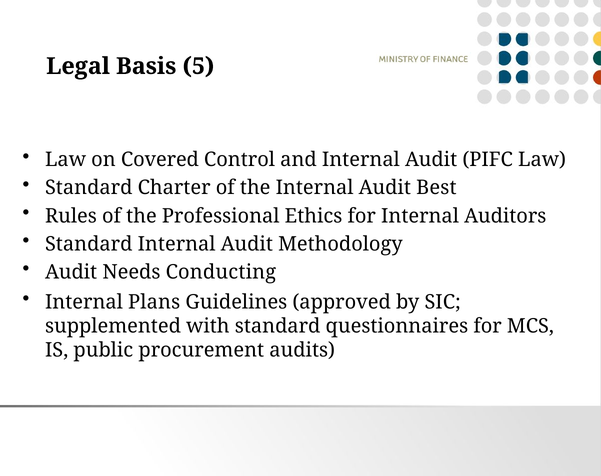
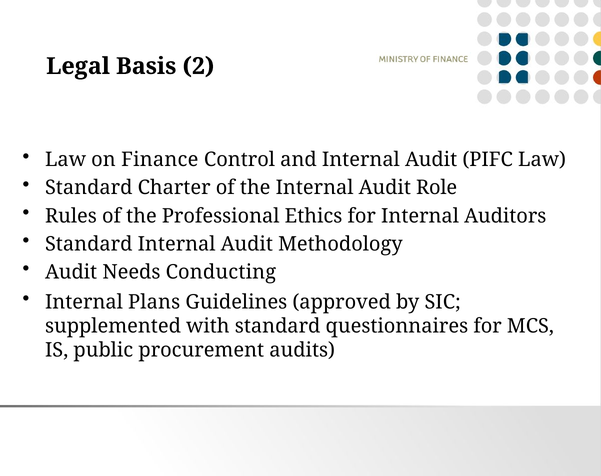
5: 5 -> 2
Covered: Covered -> Finance
Best: Best -> Role
